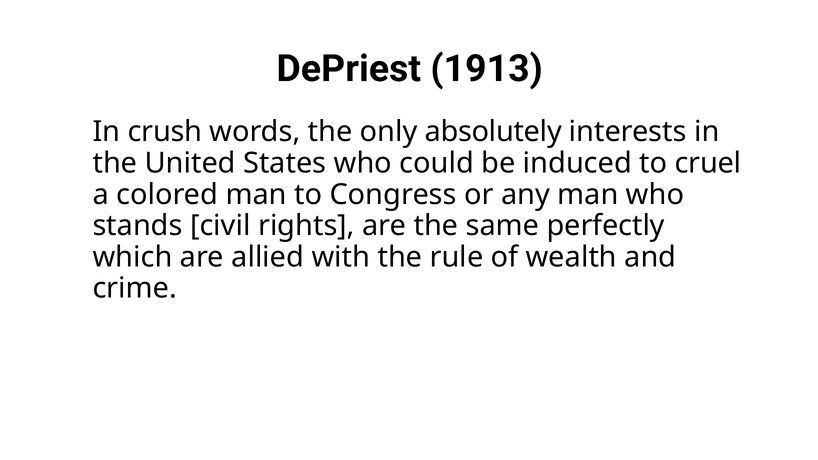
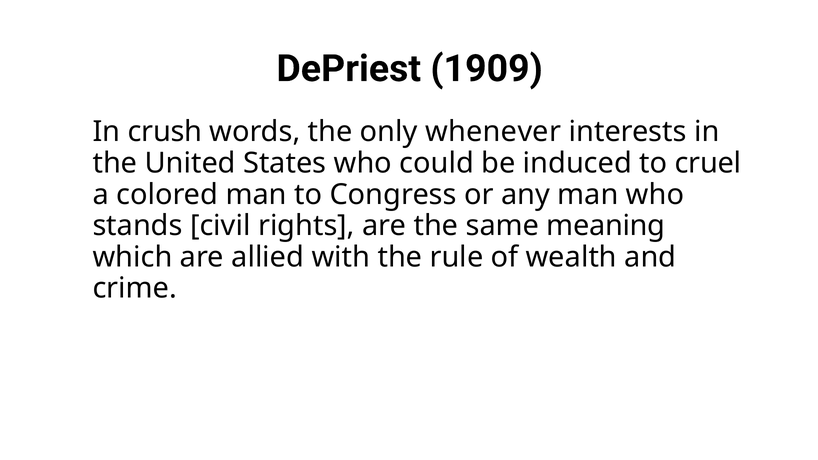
1913: 1913 -> 1909
absolutely: absolutely -> whenever
perfectly: perfectly -> meaning
